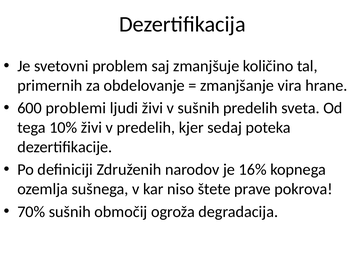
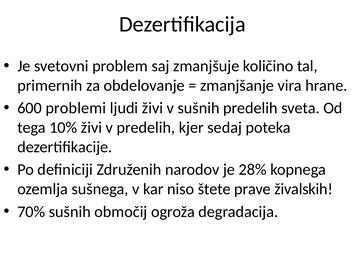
16%: 16% -> 28%
pokrova: pokrova -> živalskih
